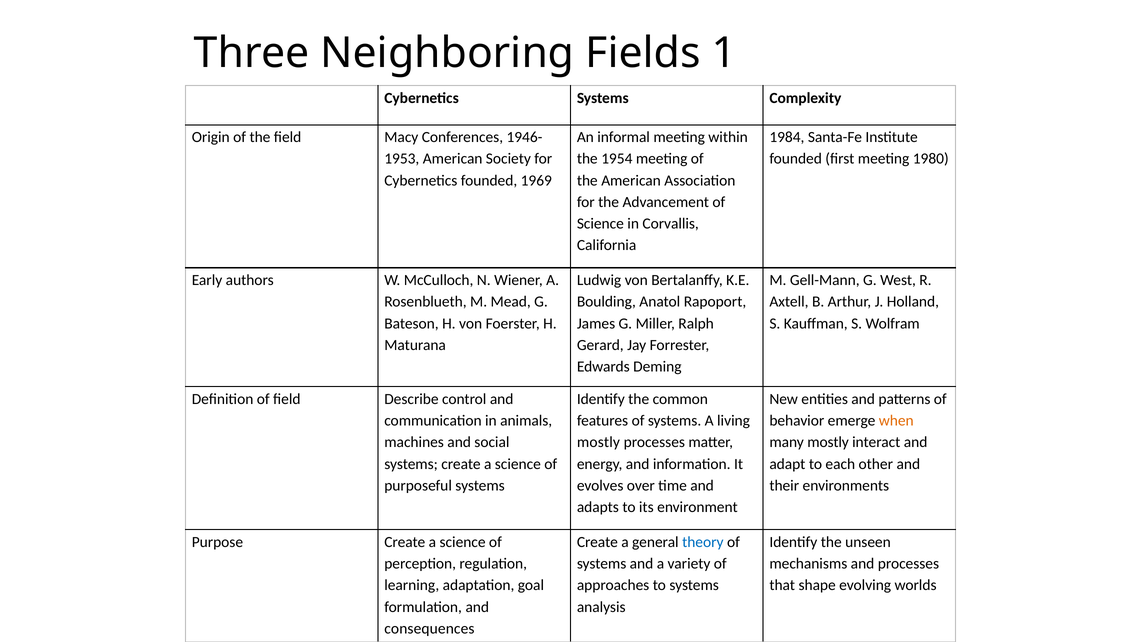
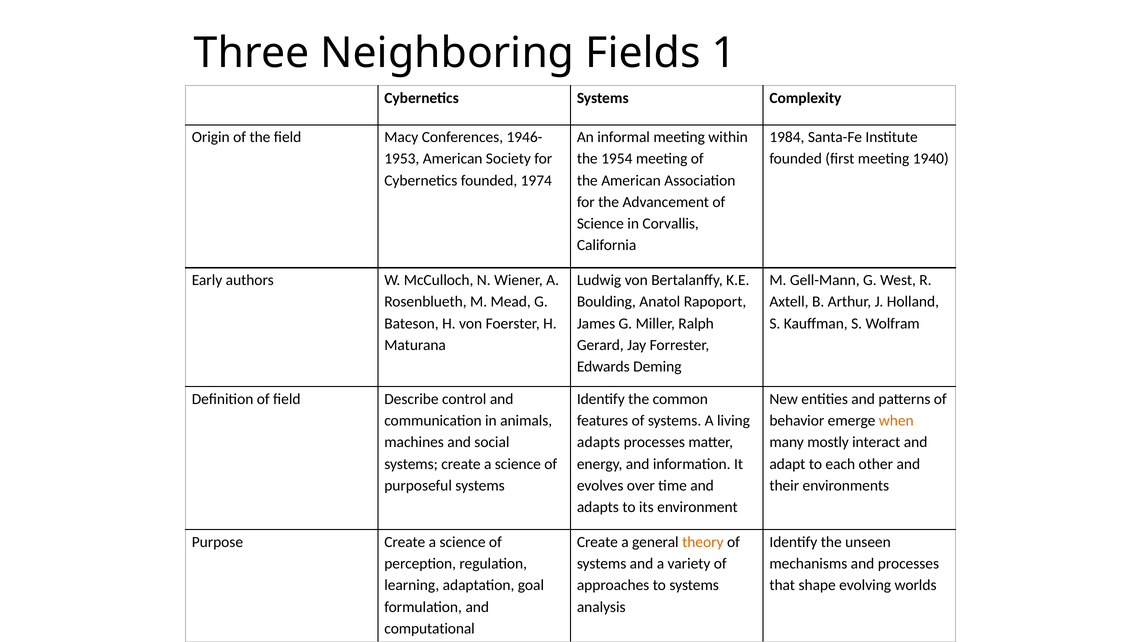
1980: 1980 -> 1940
1969: 1969 -> 1974
mostly at (598, 442): mostly -> adapts
theory colour: blue -> orange
consequences: consequences -> computational
